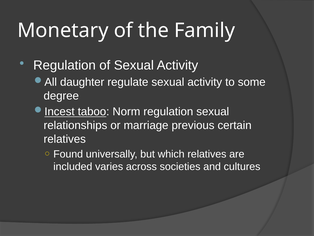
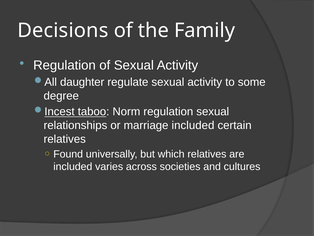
Monetary: Monetary -> Decisions
marriage previous: previous -> included
